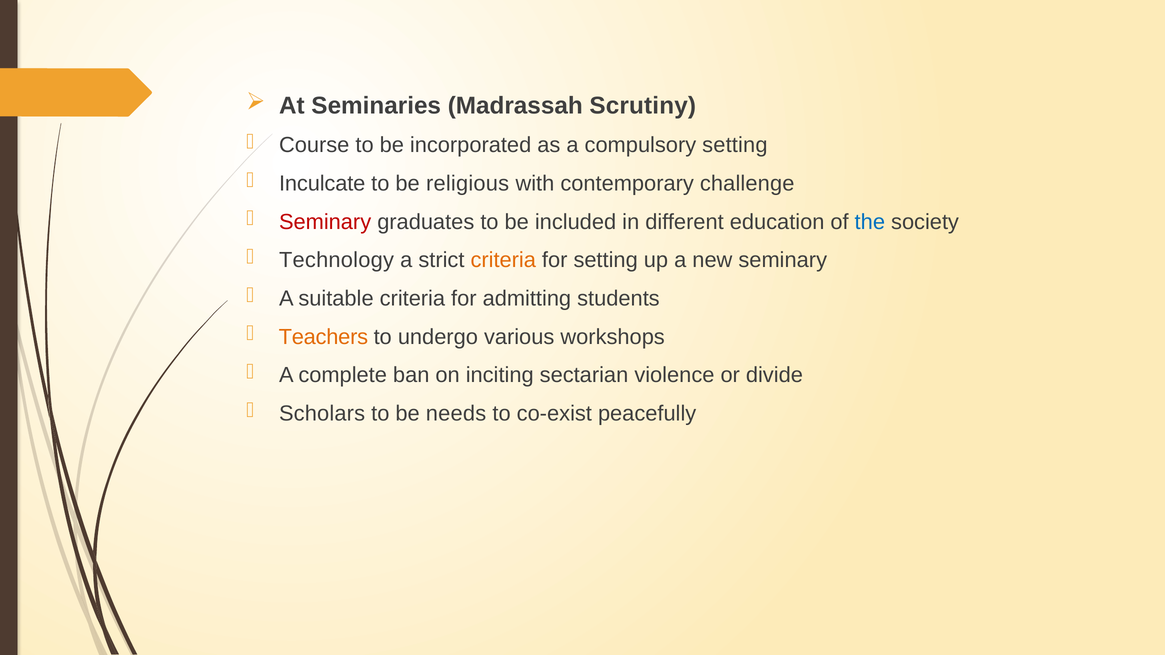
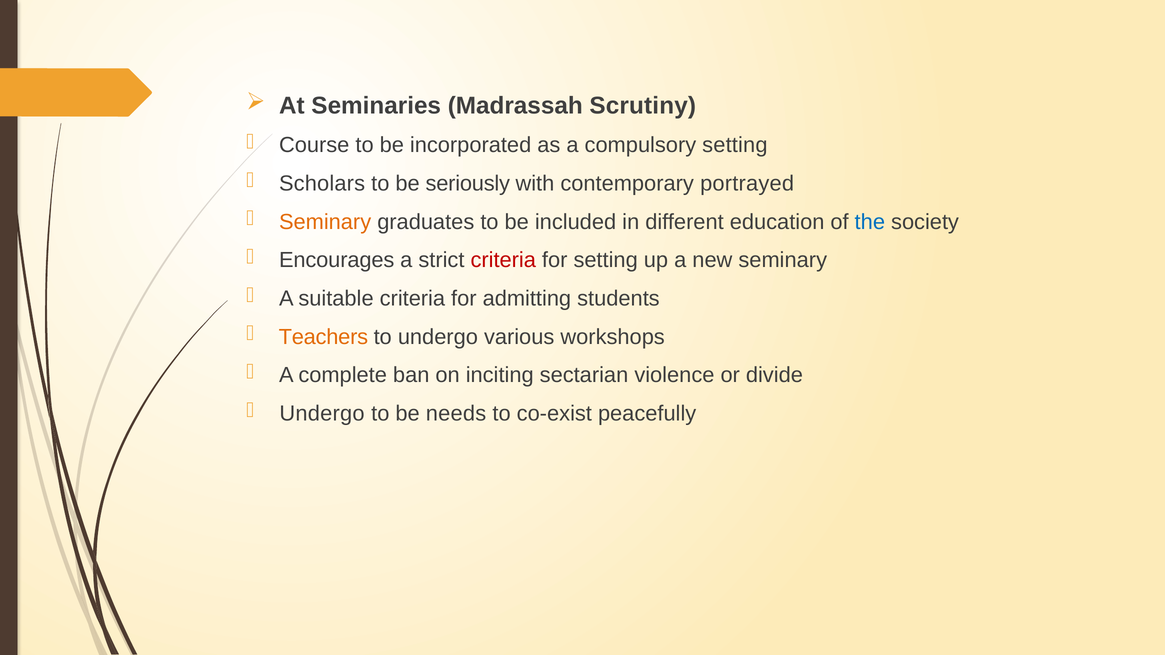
Inculcate: Inculcate -> Scholars
religious: religious -> seriously
challenge: challenge -> portrayed
Seminary at (325, 222) colour: red -> orange
Technology: Technology -> Encourages
criteria at (503, 260) colour: orange -> red
Scholars at (322, 414): Scholars -> Undergo
